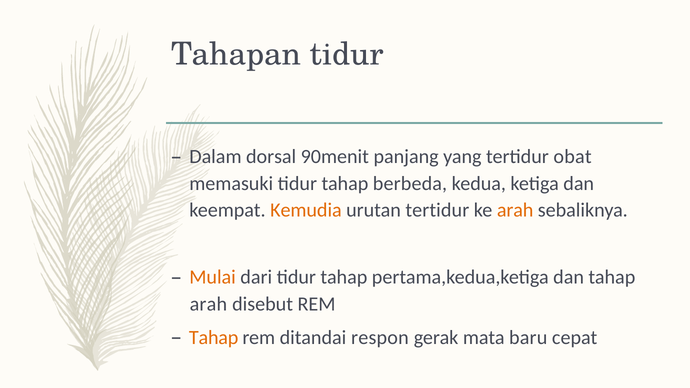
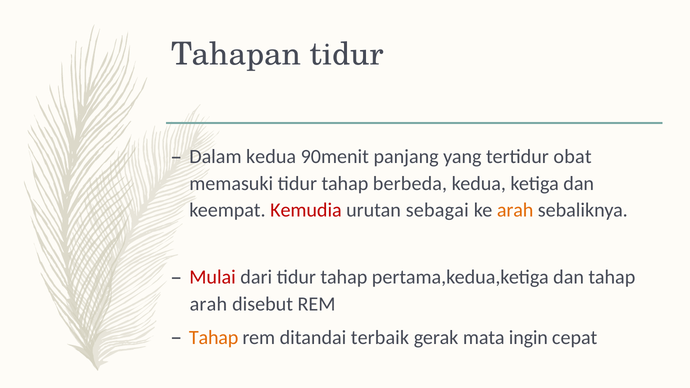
Dalam dorsal: dorsal -> kedua
Kemudia colour: orange -> red
urutan tertidur: tertidur -> sebagai
Mulai colour: orange -> red
respon: respon -> terbaik
baru: baru -> ingin
